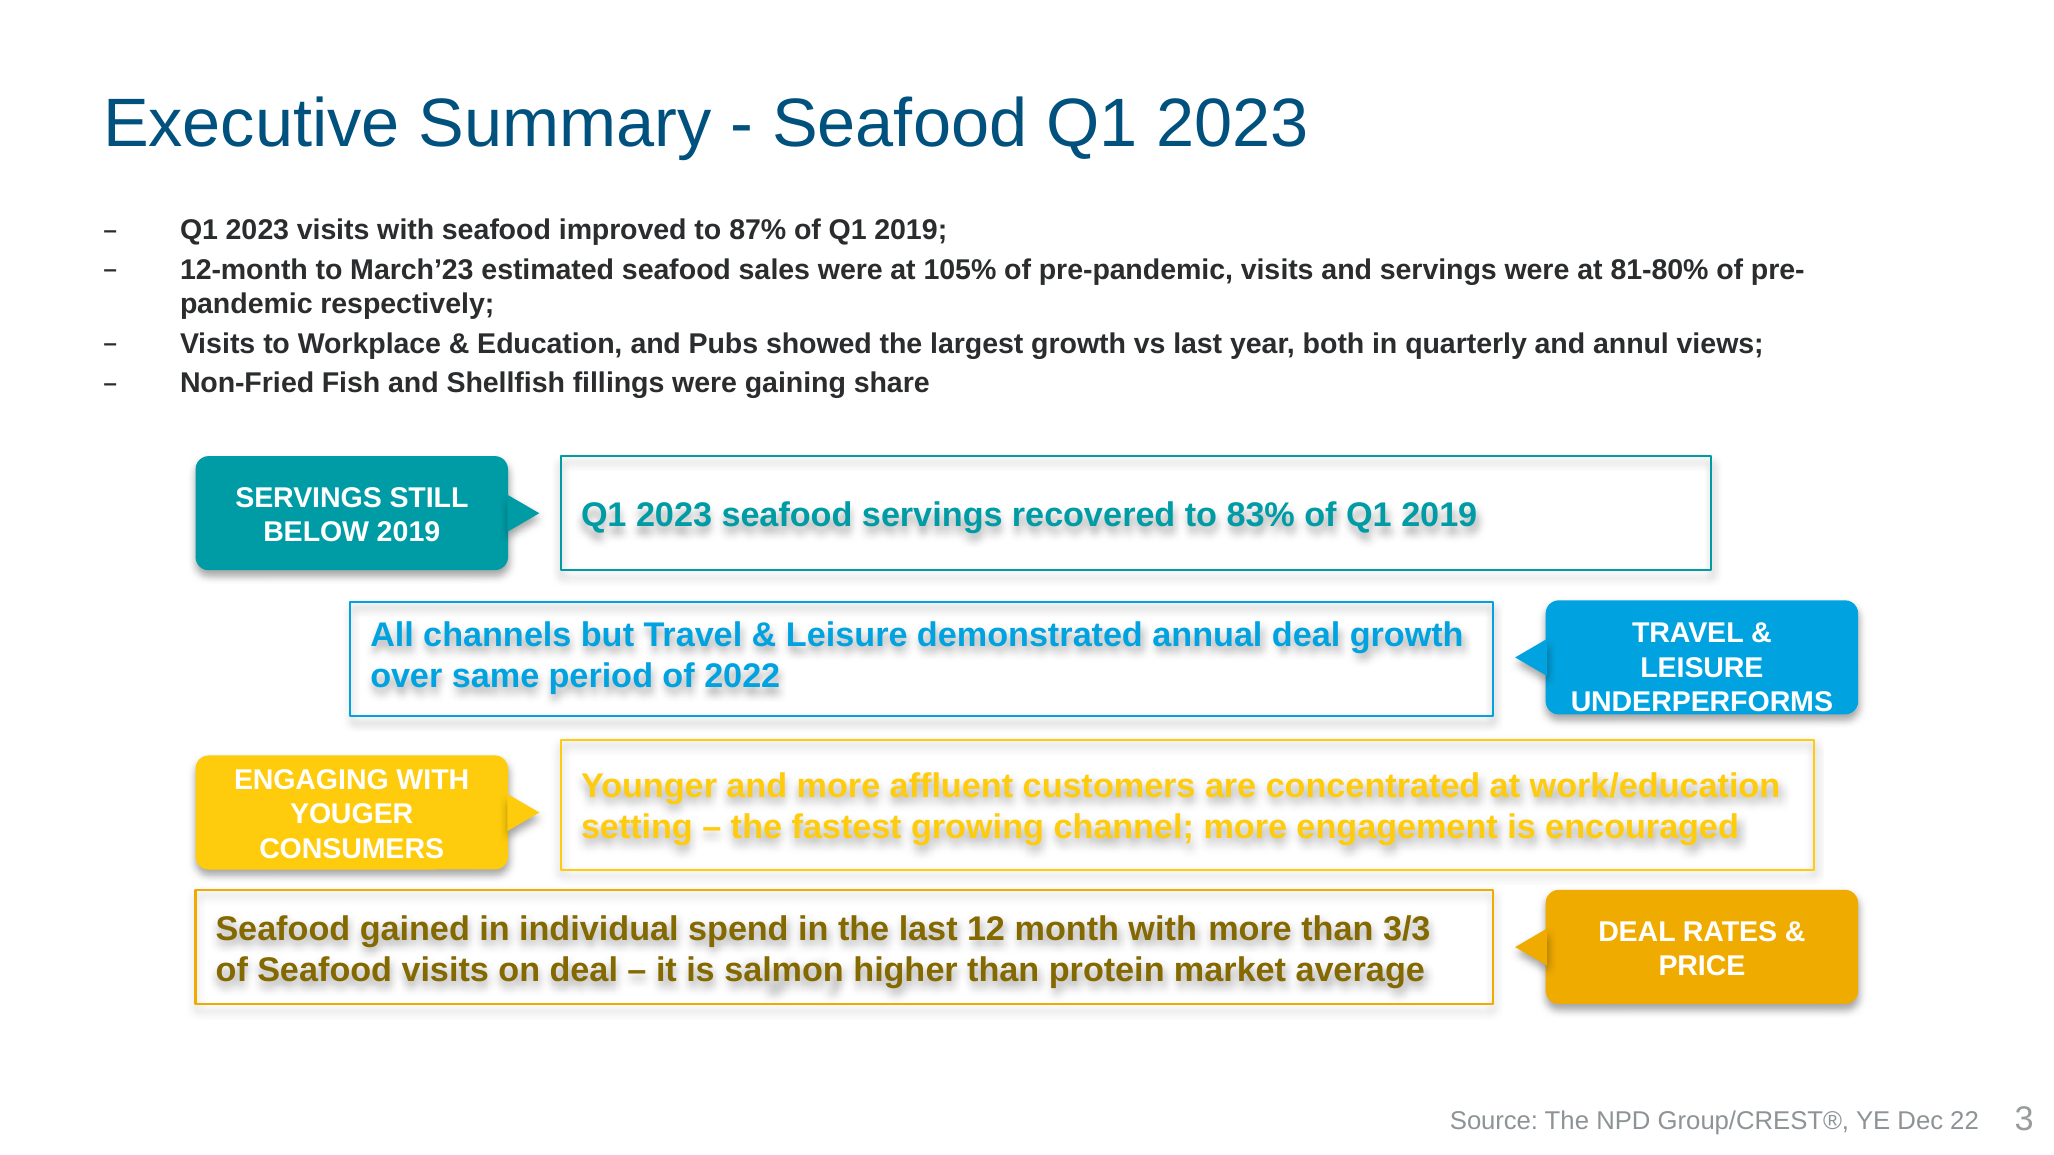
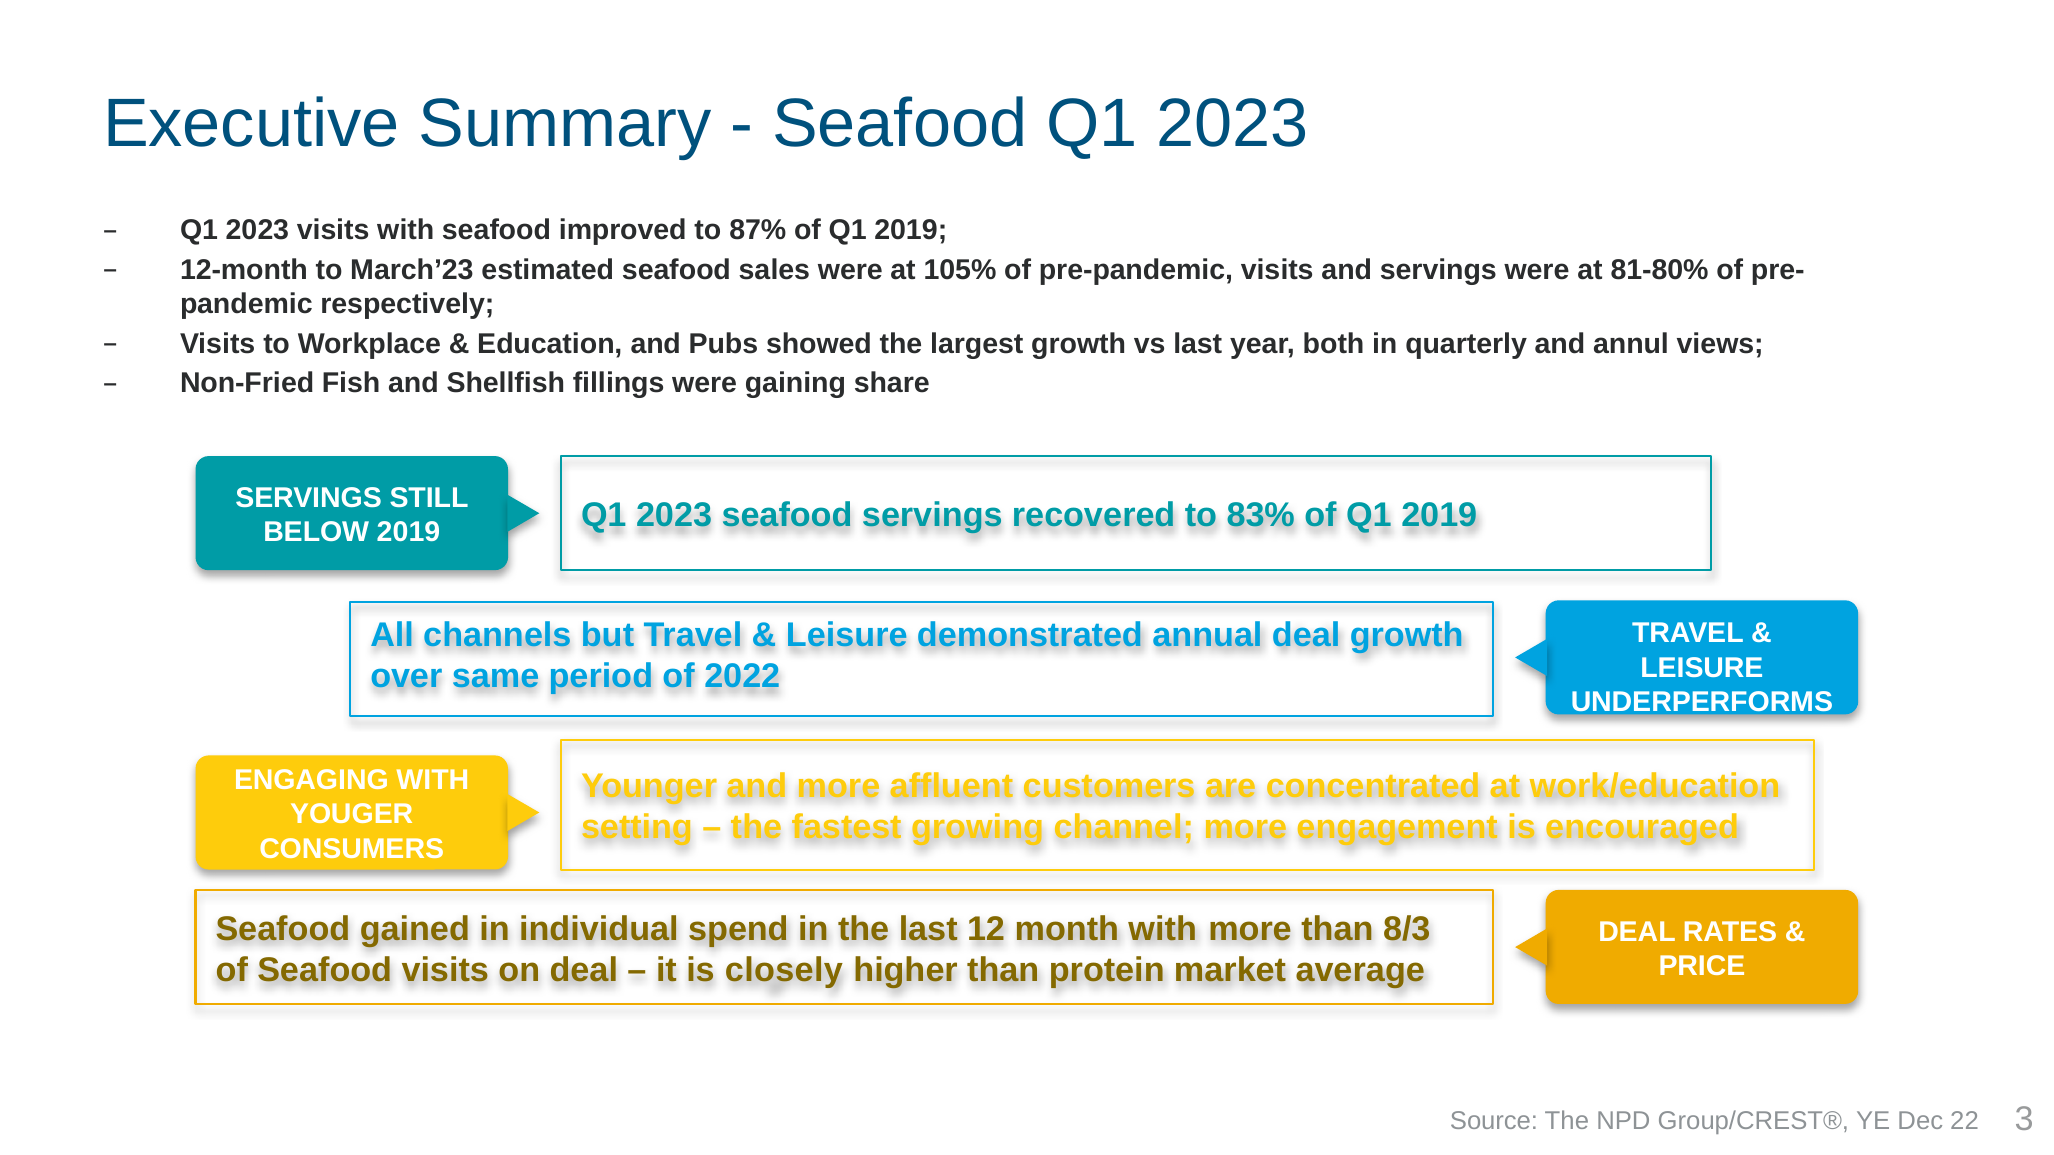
3/3: 3/3 -> 8/3
salmon: salmon -> closely
